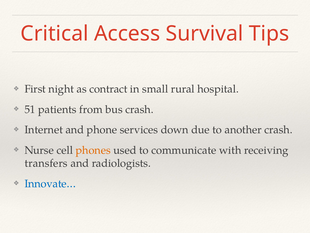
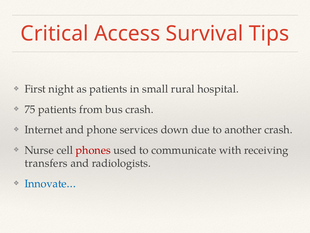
as contract: contract -> patients
51: 51 -> 75
phones colour: orange -> red
